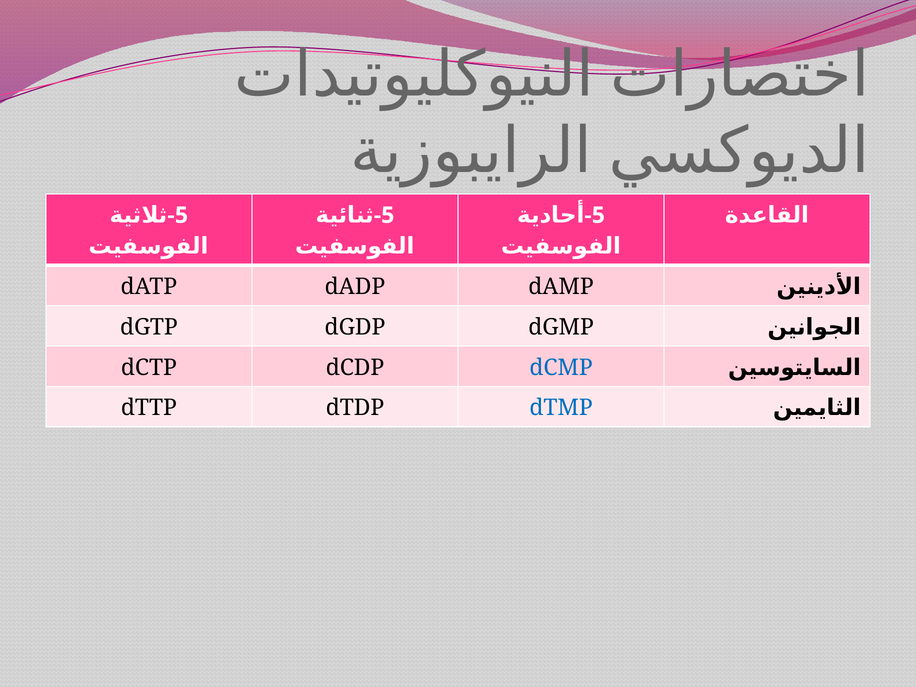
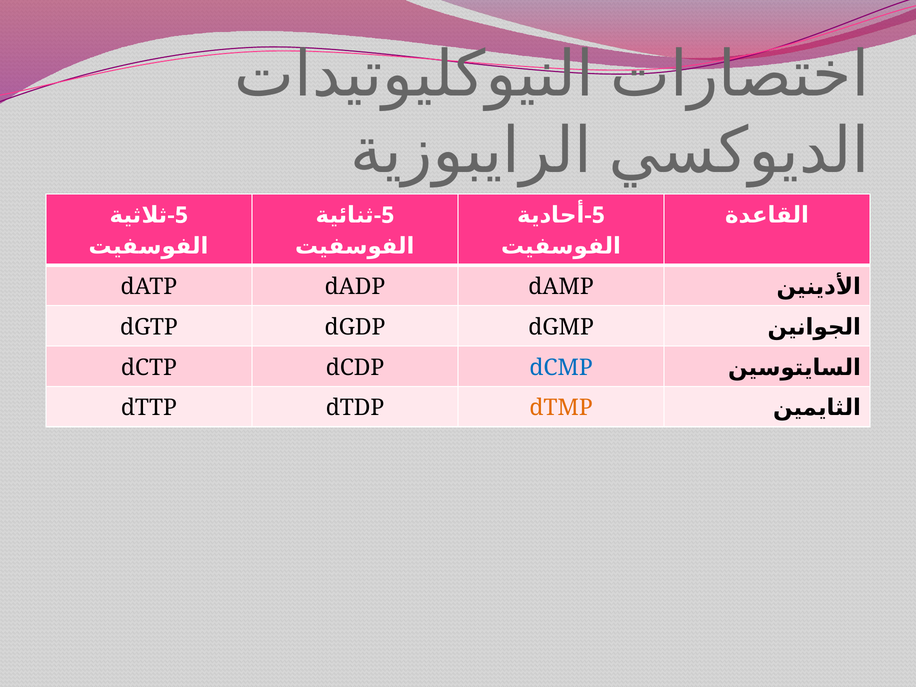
dTMP colour: blue -> orange
